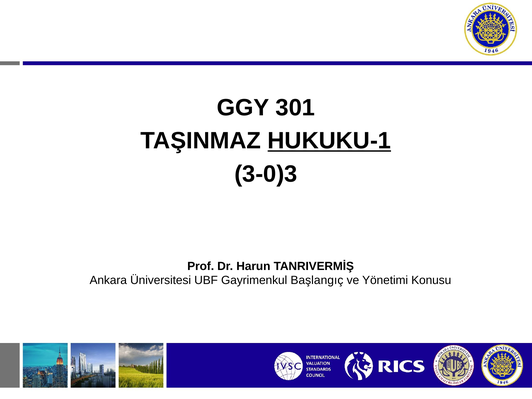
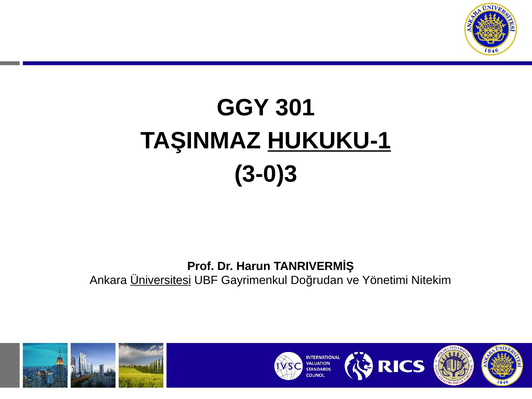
Üniversitesi underline: none -> present
Başlangıç: Başlangıç -> Doğrudan
Konusu: Konusu -> Nitekim
